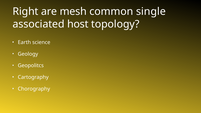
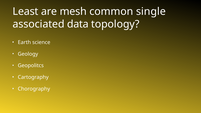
Right: Right -> Least
host: host -> data
